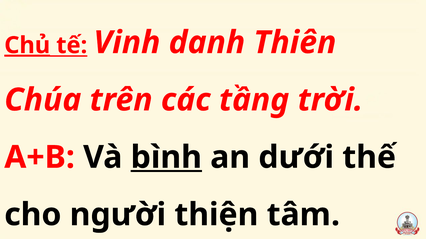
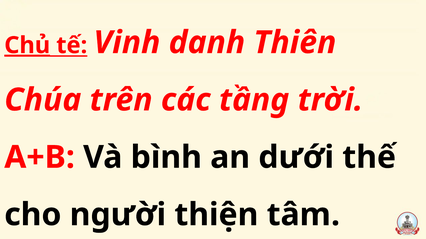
bình underline: present -> none
